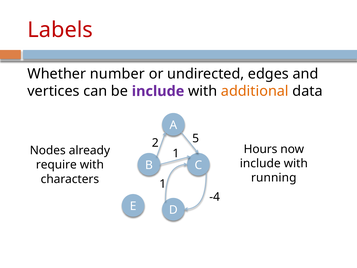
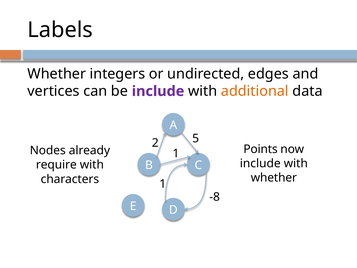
Labels colour: red -> black
number: number -> integers
Hours: Hours -> Points
running at (274, 178): running -> whether
-4: -4 -> -8
